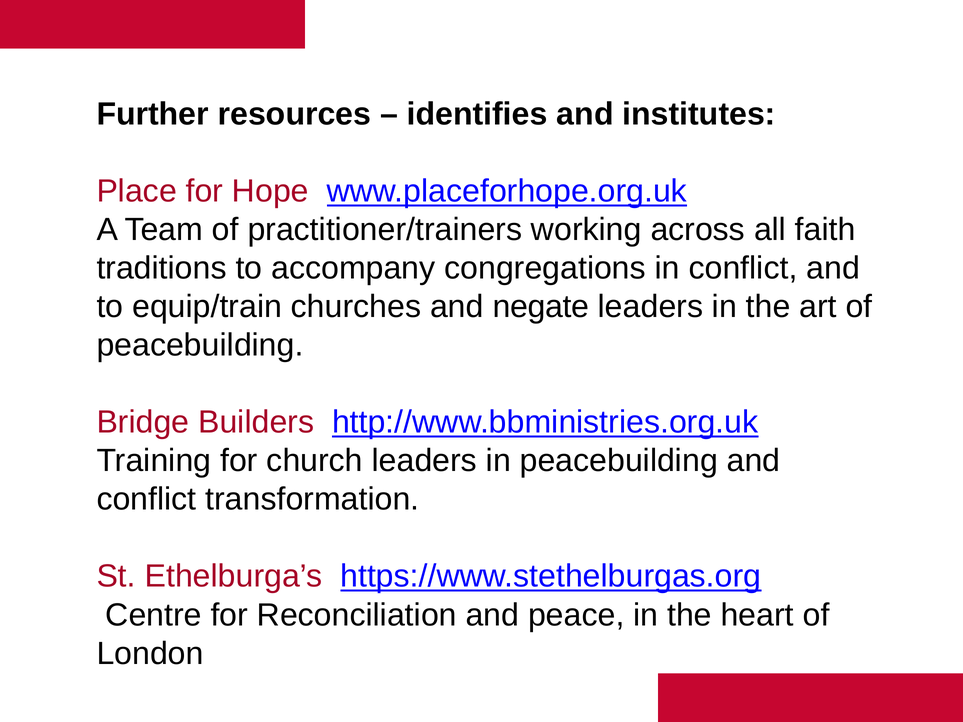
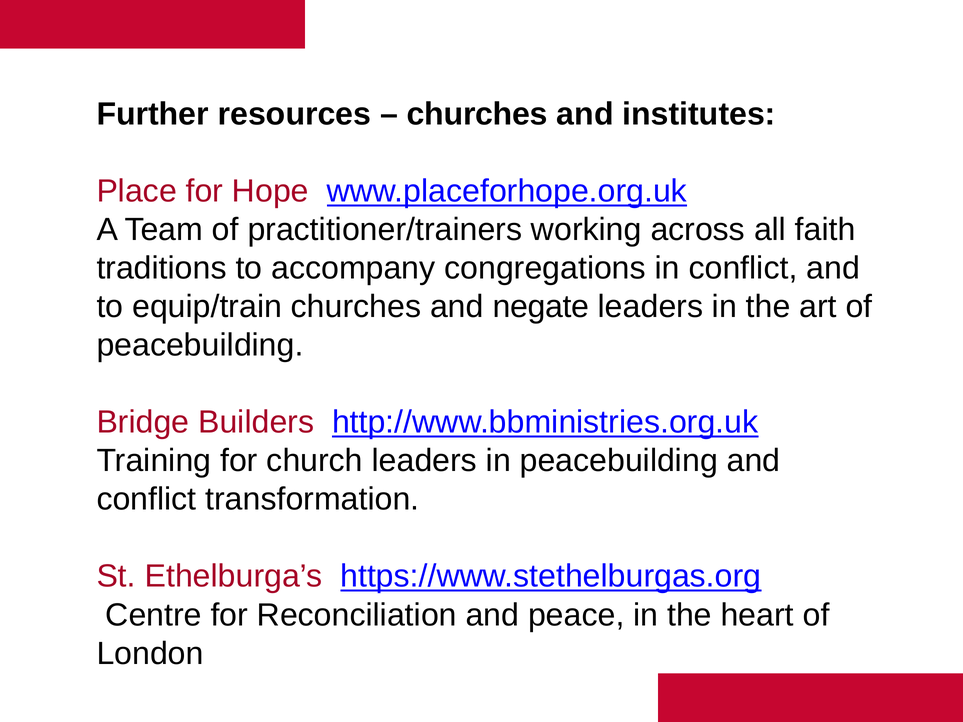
identifies at (477, 114): identifies -> churches
